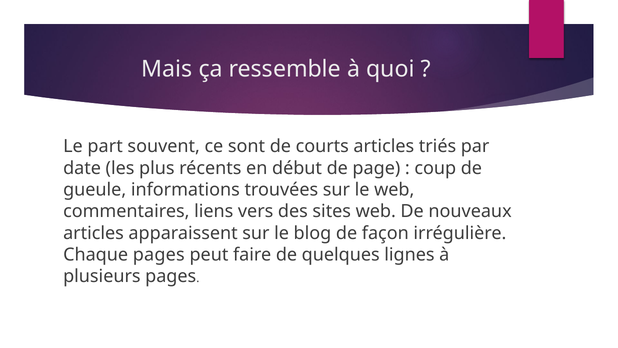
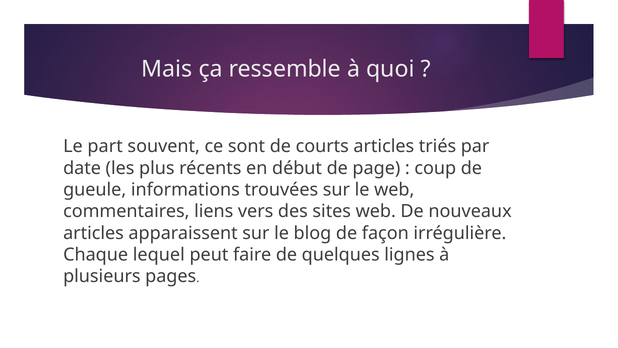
Chaque pages: pages -> lequel
